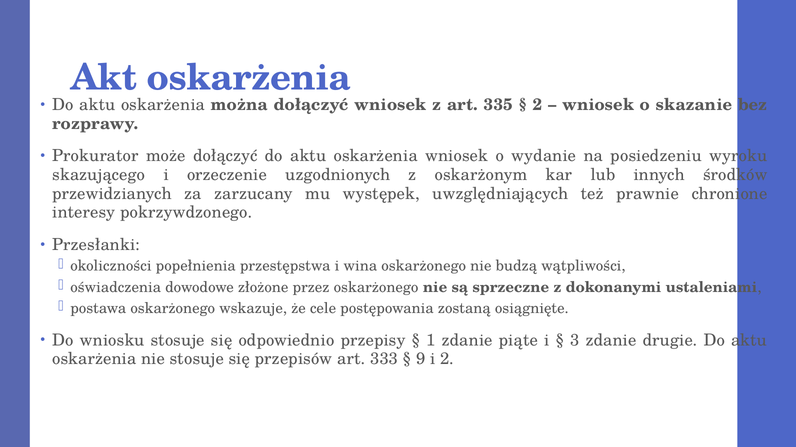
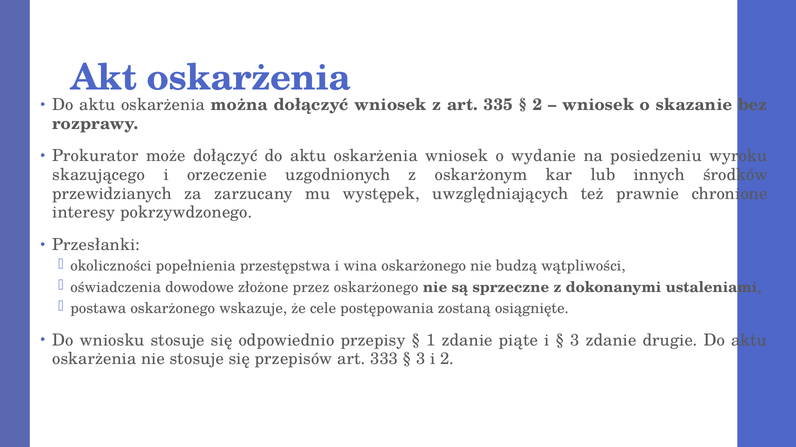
9 at (421, 360): 9 -> 3
